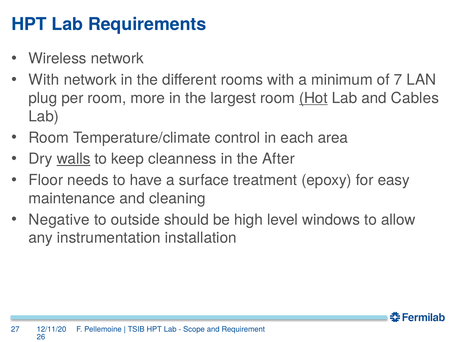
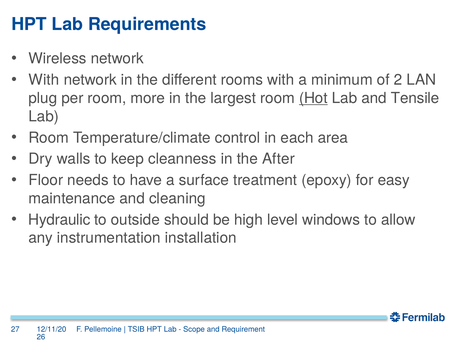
7: 7 -> 2
Cables: Cables -> Tensile
walls underline: present -> none
Negative: Negative -> Hydraulic
